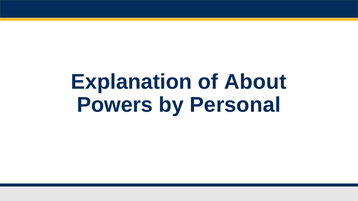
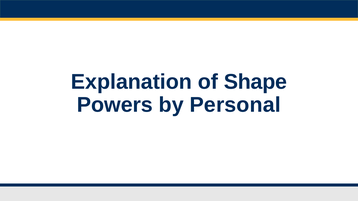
About: About -> Shape
